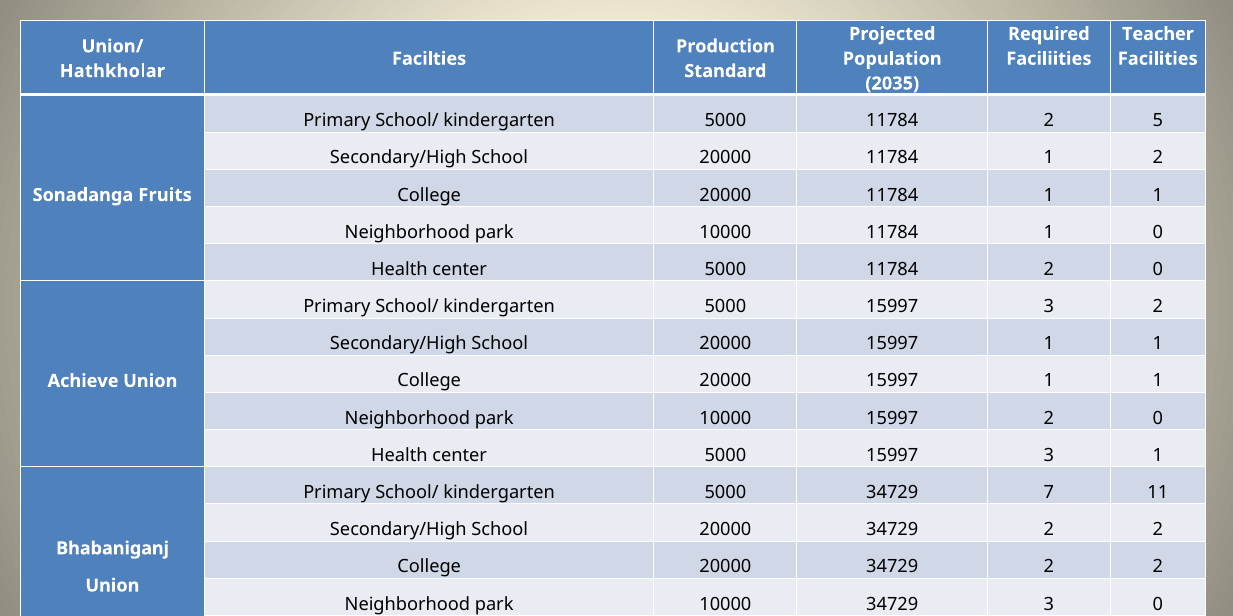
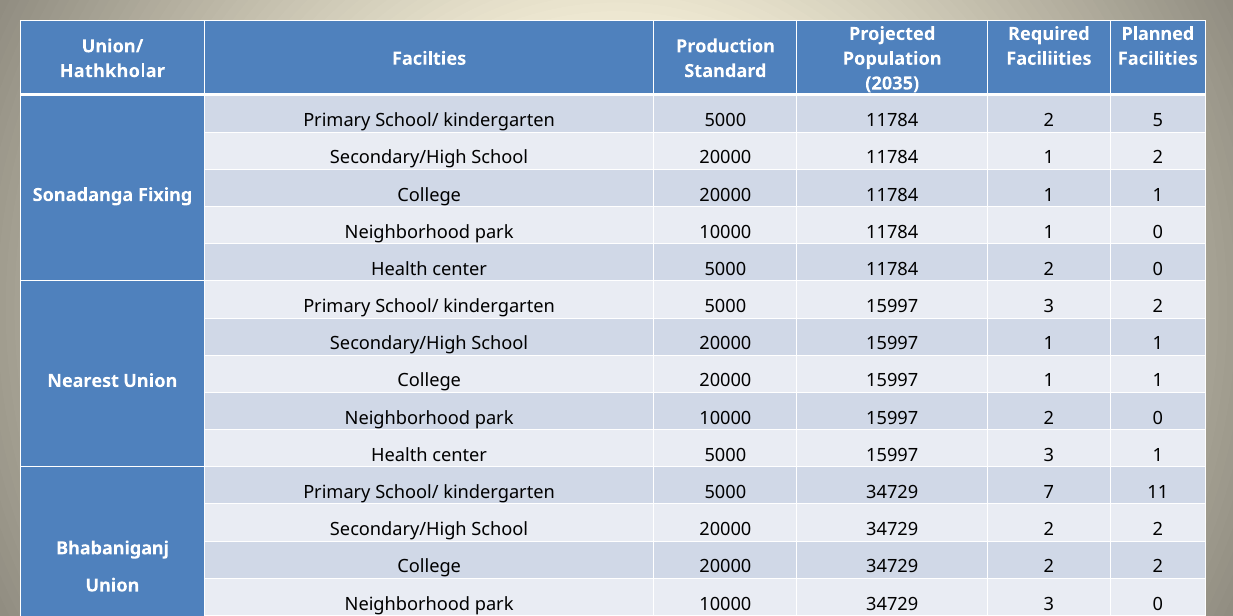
Teacher: Teacher -> Planned
Fruits: Fruits -> Fixing
Achieve: Achieve -> Nearest
